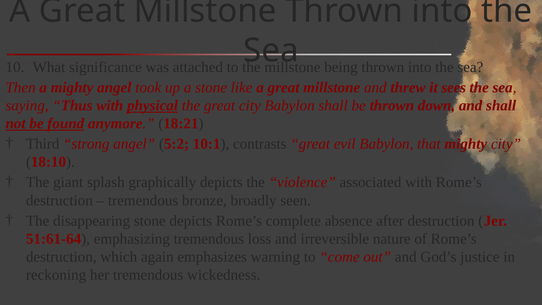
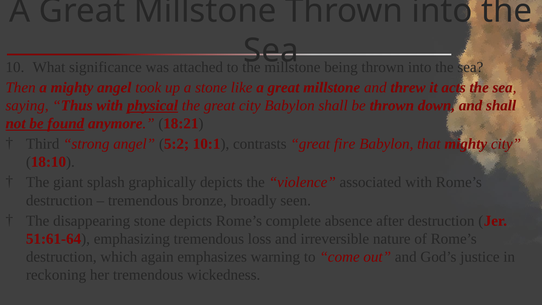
sees: sees -> acts
evil: evil -> fire
